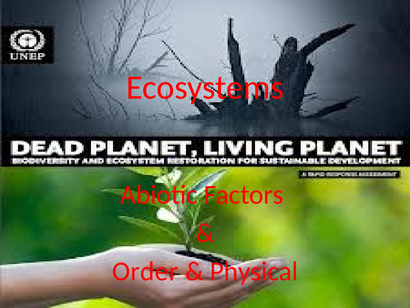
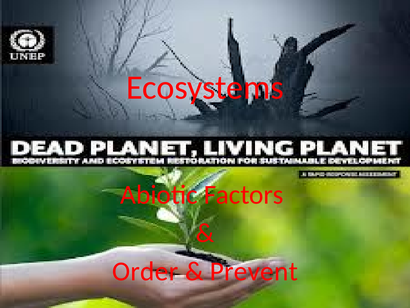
Physical: Physical -> Prevent
